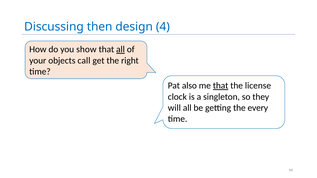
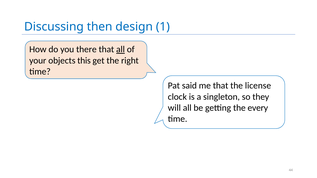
4: 4 -> 1
show: show -> there
call: call -> this
also: also -> said
that at (221, 86) underline: present -> none
